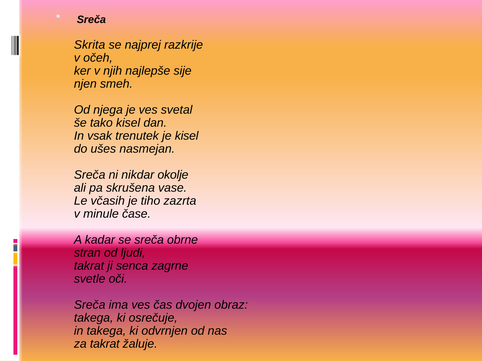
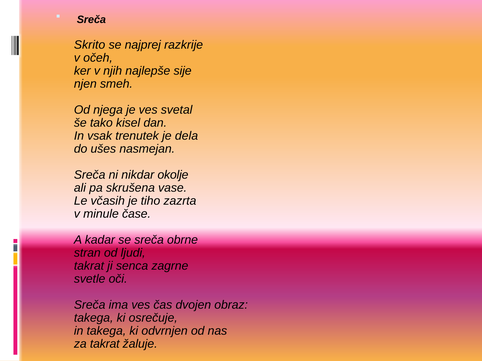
Skrita: Skrita -> Skrito
je kisel: kisel -> dela
